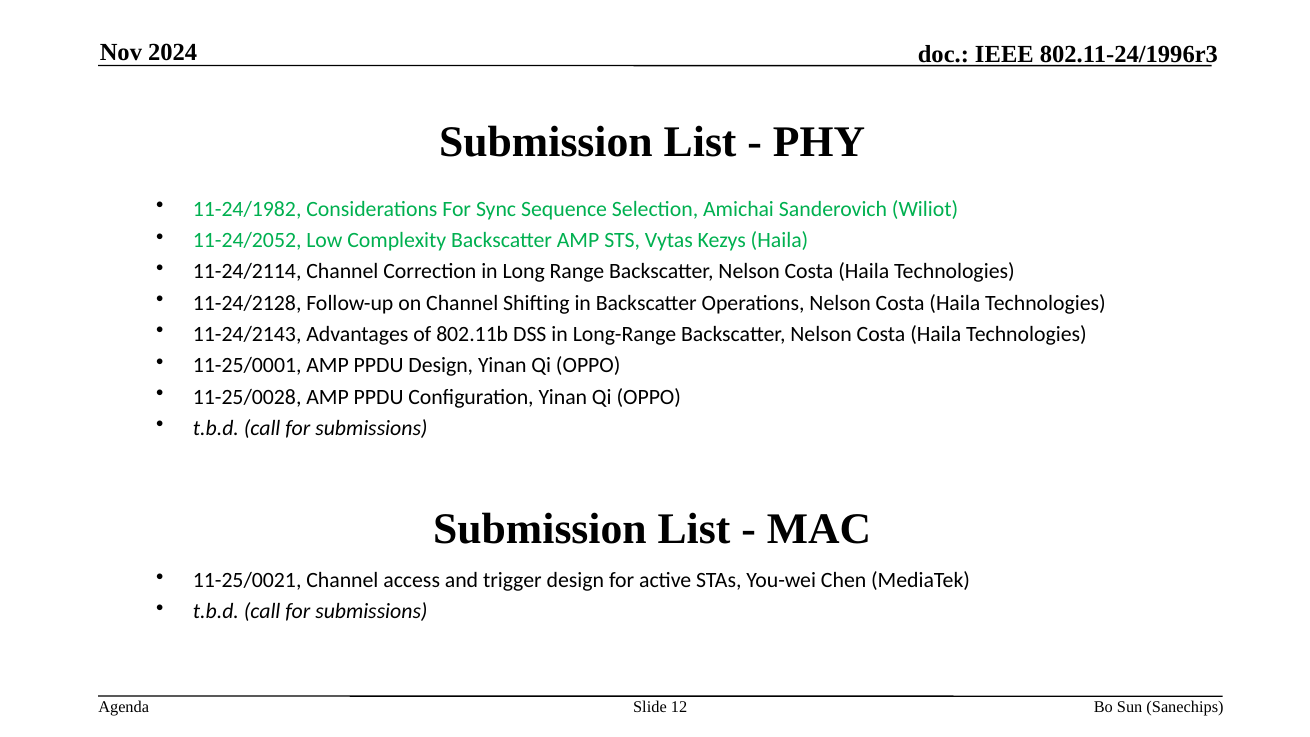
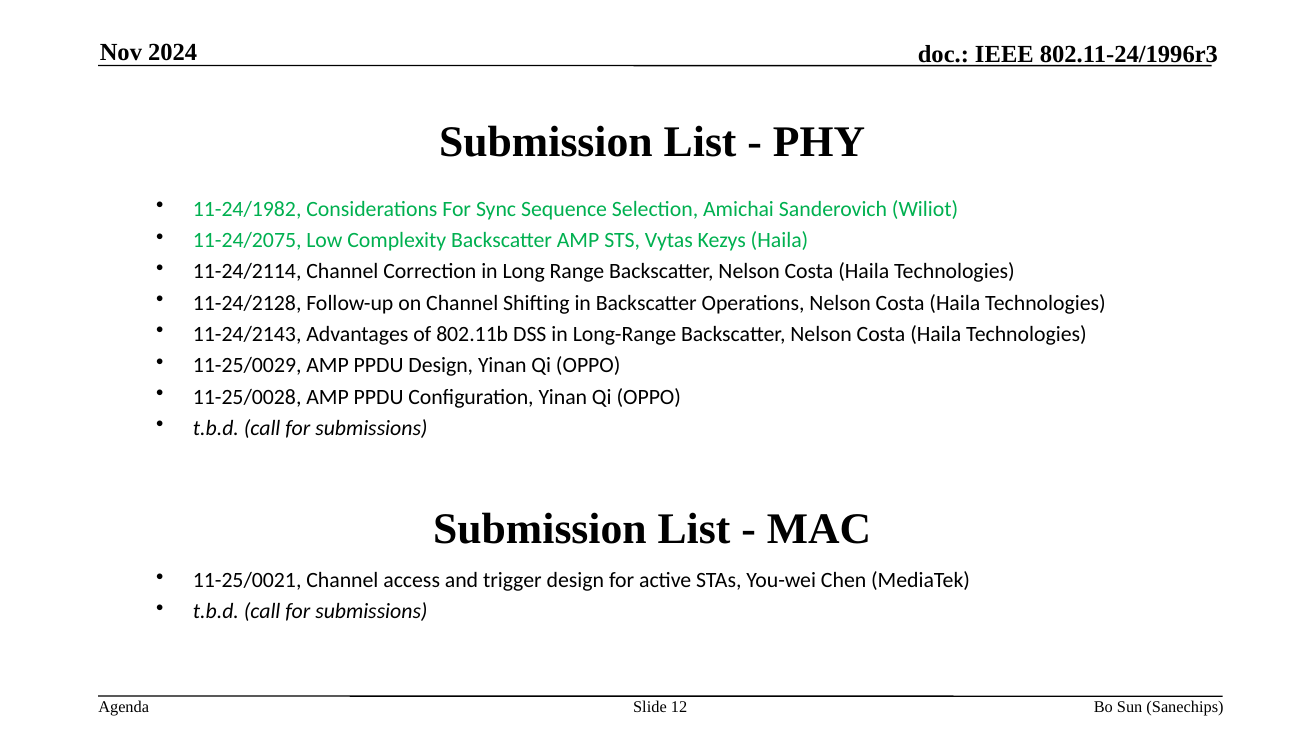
11-24/2052: 11-24/2052 -> 11-24/2075
11-25/0001: 11-25/0001 -> 11-25/0029
